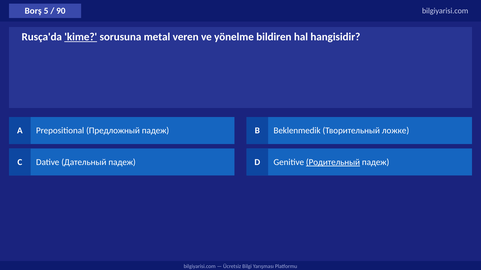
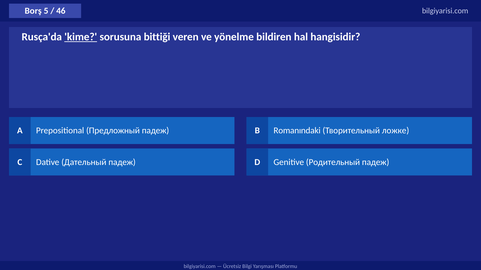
90: 90 -> 46
metal: metal -> bittiği
Beklenmedik: Beklenmedik -> Romanındaki
Родительный underline: present -> none
